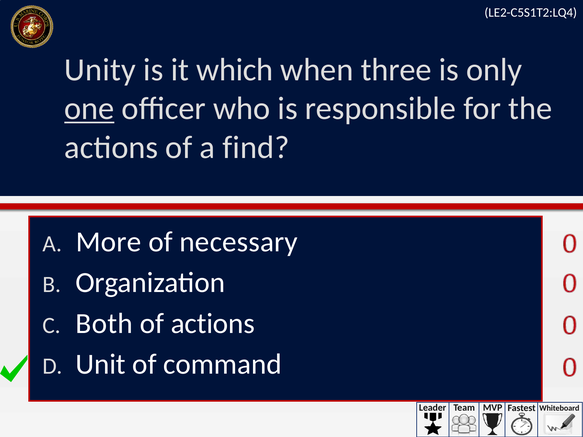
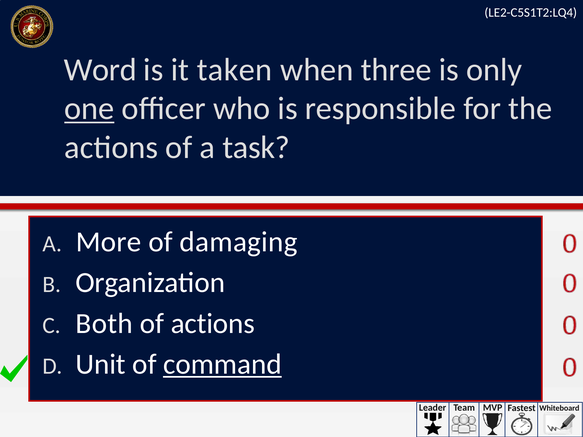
Unity: Unity -> Word
which: which -> taken
find: find -> task
necessary: necessary -> damaging
command underline: none -> present
